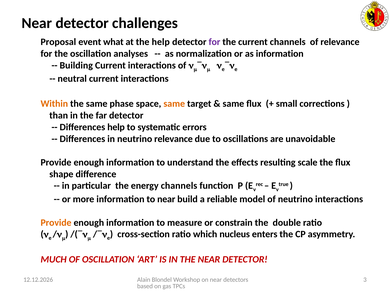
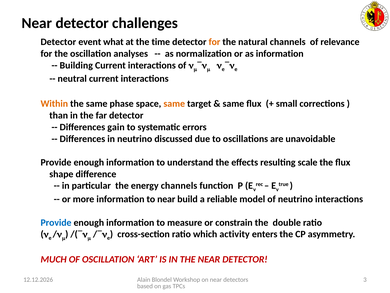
Proposal at (58, 42): Proposal -> Detector
the help: help -> time
for at (214, 42) colour: purple -> orange
the current: current -> natural
Differences help: help -> gain
neutrino relevance: relevance -> discussed
Provide at (56, 222) colour: orange -> blue
nucleus: nucleus -> activity
